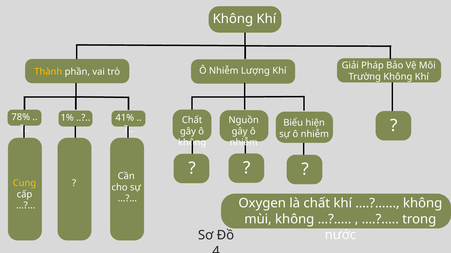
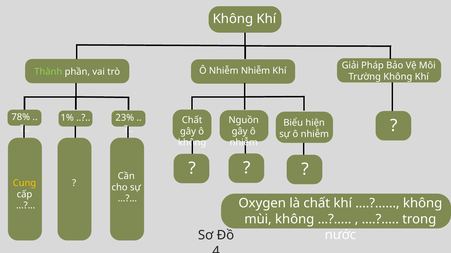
Nhiễm Lượng: Lượng -> Nhiễm
Thành colour: yellow -> light green
41%: 41% -> 23%
